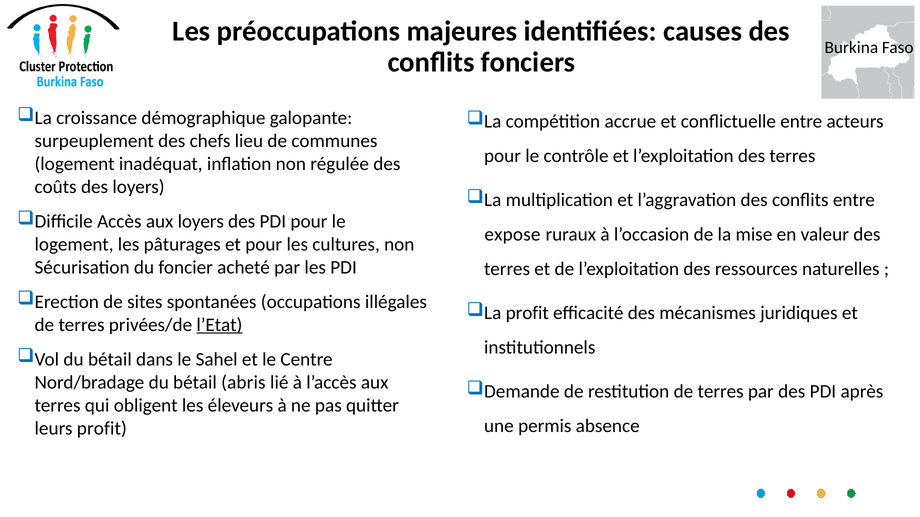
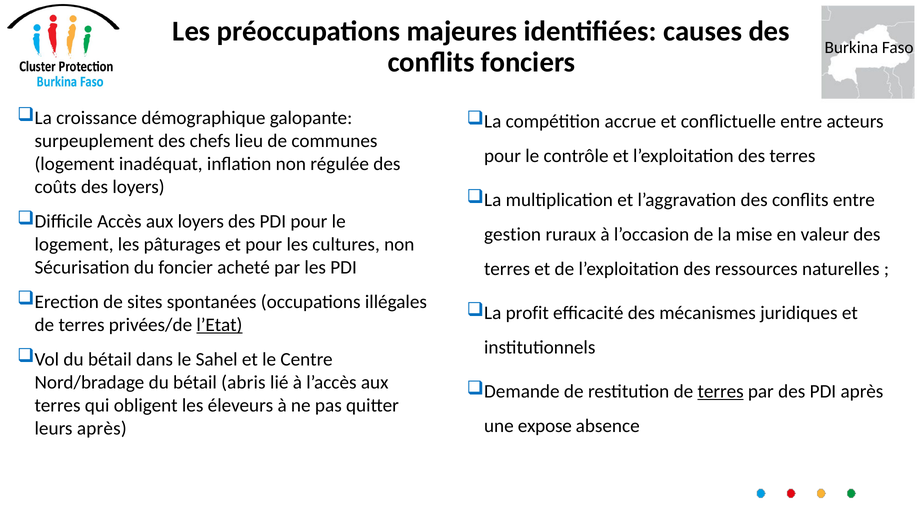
expose: expose -> gestion
terres at (721, 392) underline: none -> present
permis: permis -> expose
leurs profit: profit -> après
